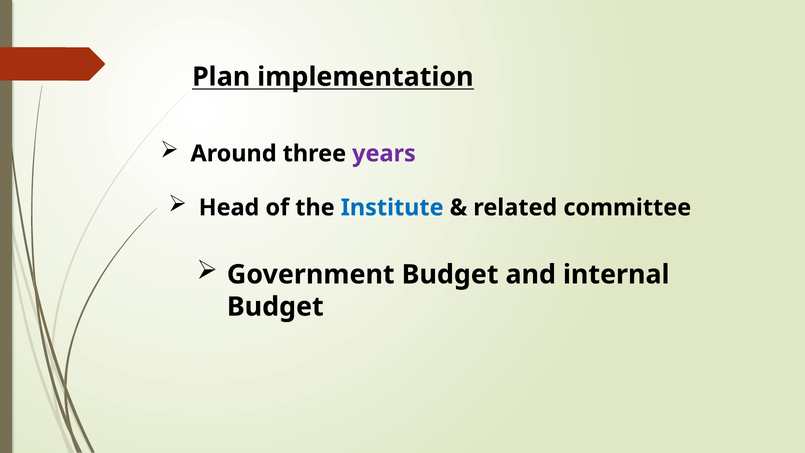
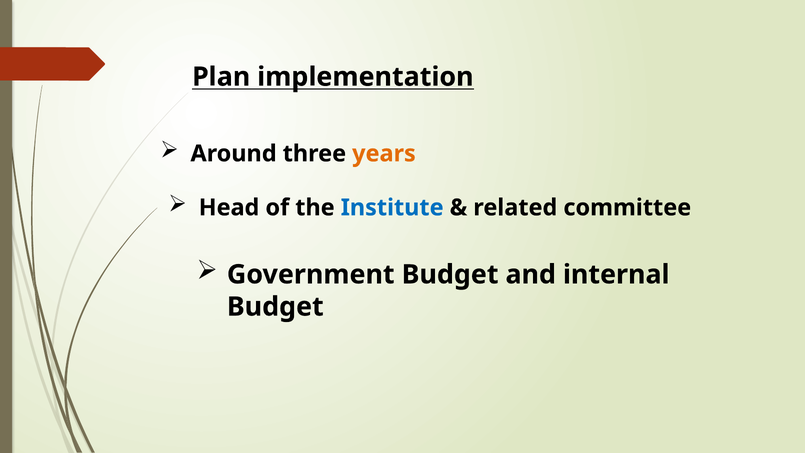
years colour: purple -> orange
